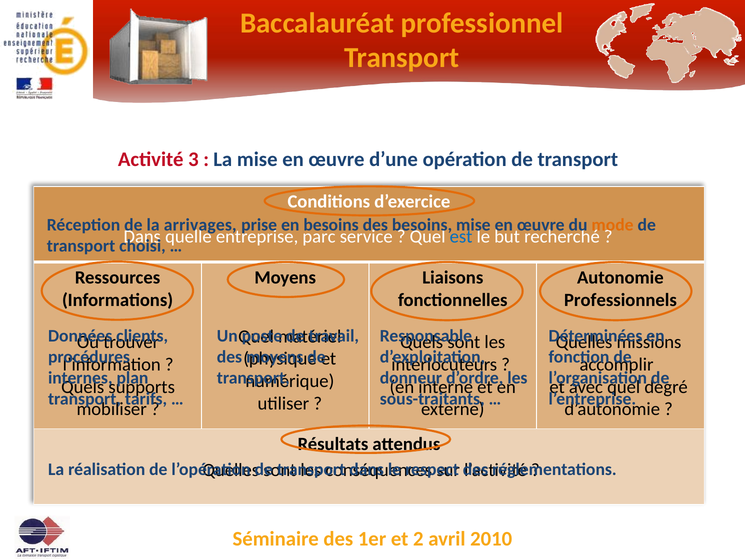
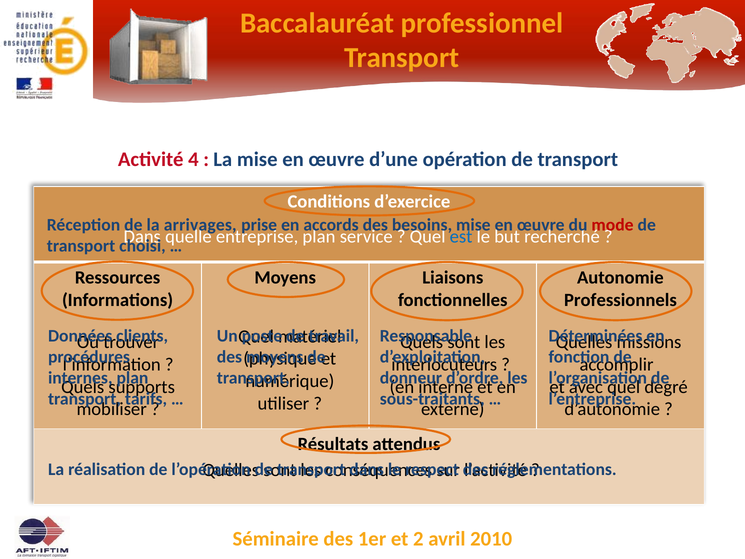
3: 3 -> 4
en besoins: besoins -> accords
mode colour: orange -> red
parc at (319, 236): parc -> plan
